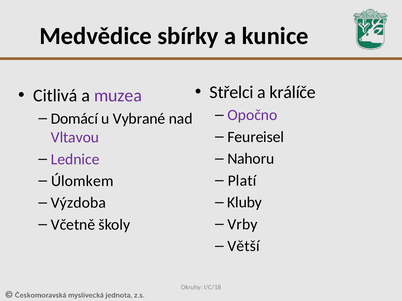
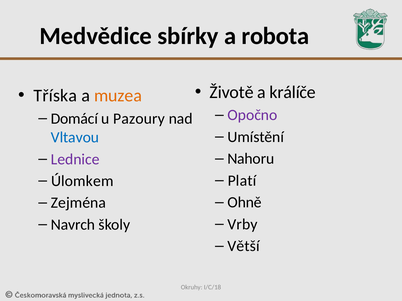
kunice: kunice -> robota
Střelci: Střelci -> Životě
Citlivá: Citlivá -> Tříska
muzea colour: purple -> orange
Vybrané: Vybrané -> Pazoury
Feureisel: Feureisel -> Umístění
Vltavou colour: purple -> blue
Kluby: Kluby -> Ohně
Výzdoba: Výzdoba -> Zejména
Včetně: Včetně -> Navrch
